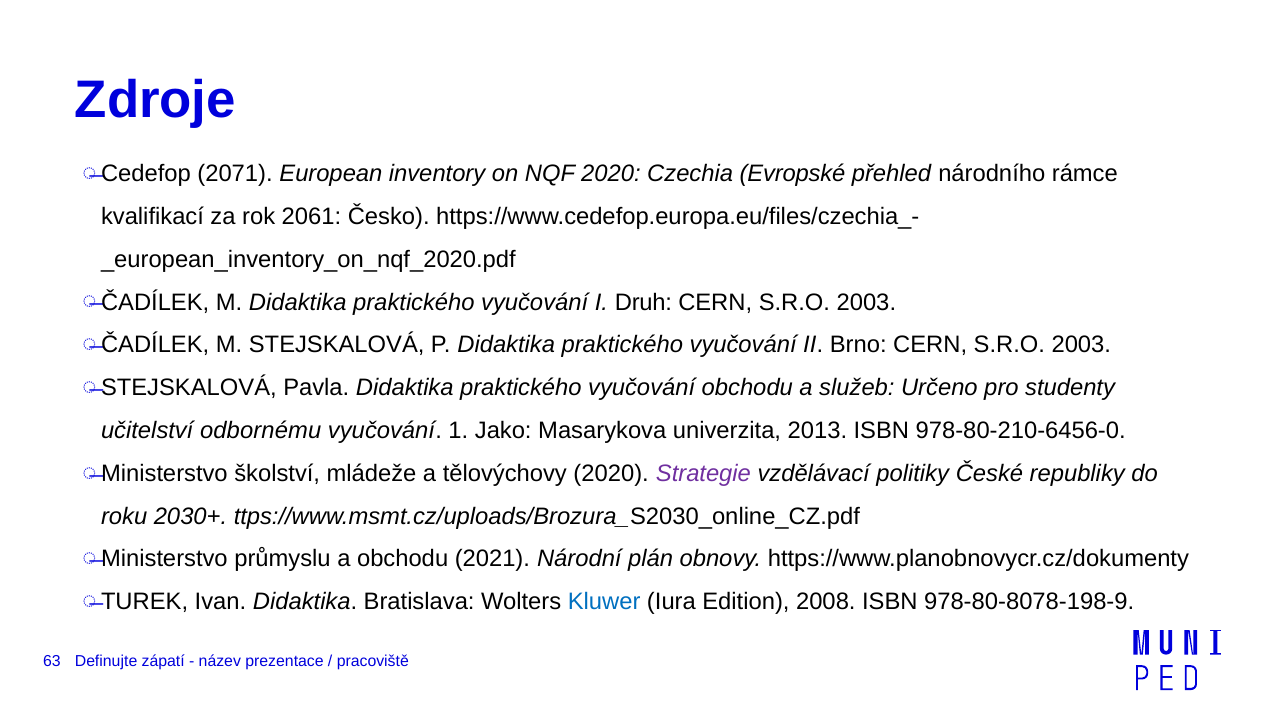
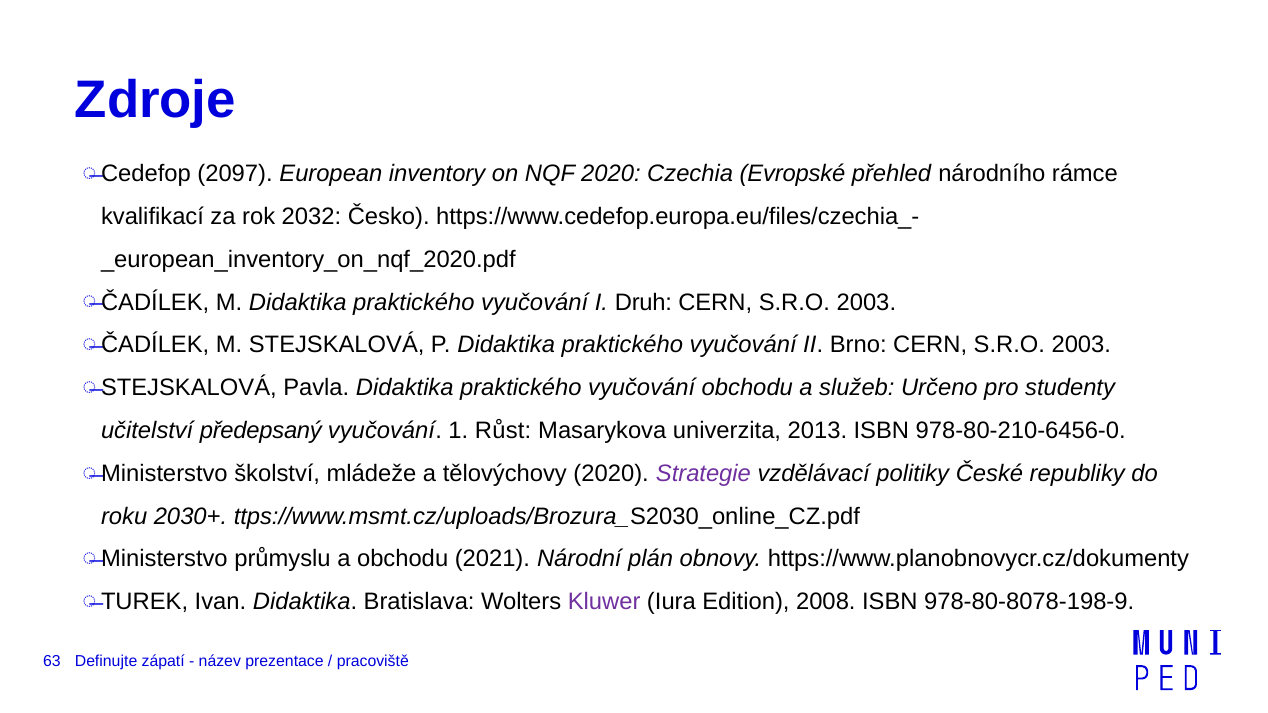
2071: 2071 -> 2097
2061: 2061 -> 2032
odbornému: odbornému -> předepsaný
Jako: Jako -> Růst
Kluwer colour: blue -> purple
